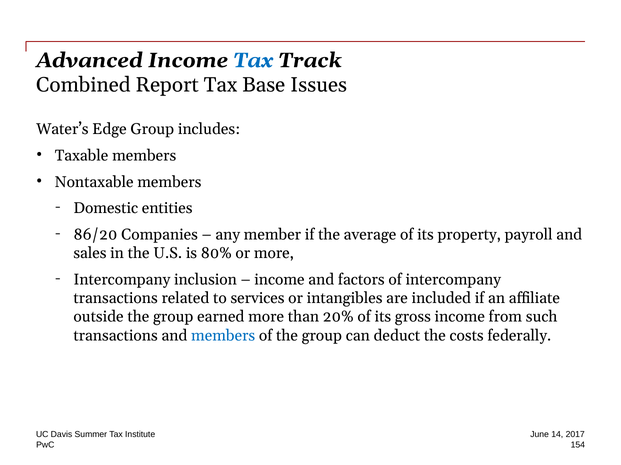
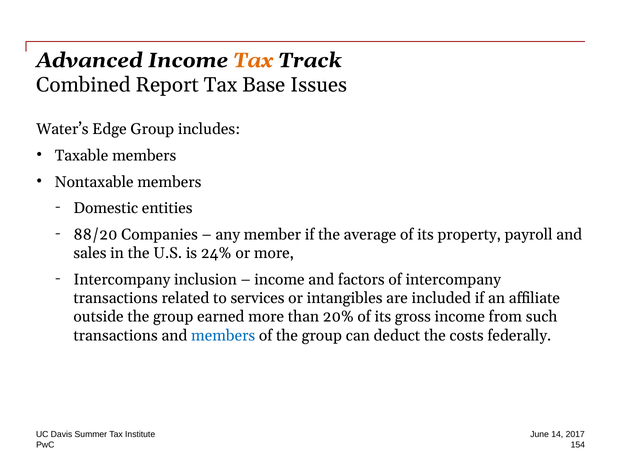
Tax at (253, 60) colour: blue -> orange
86/20: 86/20 -> 88/20
80%: 80% -> 24%
